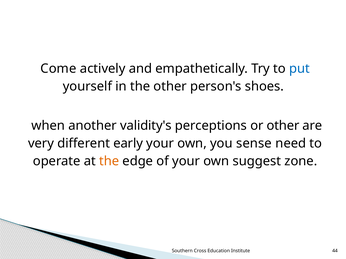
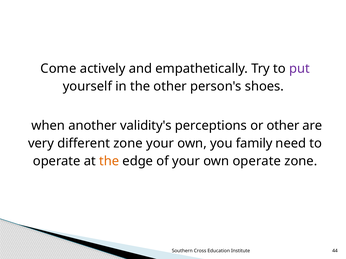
put colour: blue -> purple
different early: early -> zone
sense: sense -> family
own suggest: suggest -> operate
